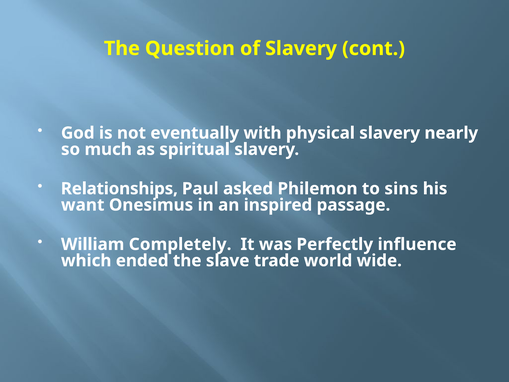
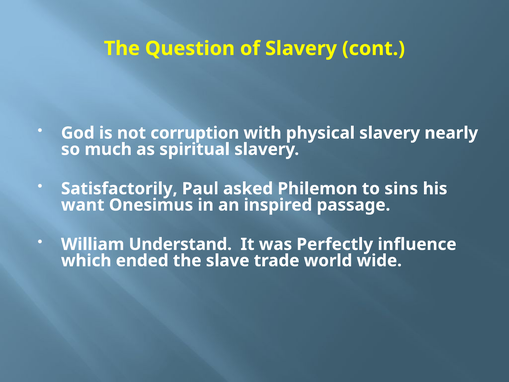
eventually: eventually -> corruption
Relationships: Relationships -> Satisfactorily
Completely: Completely -> Understand
